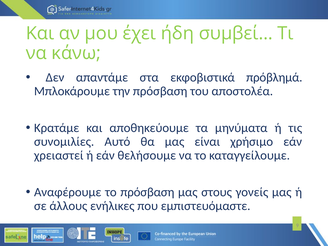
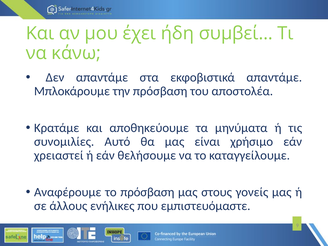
εκφοβιστικά πρόβληµά: πρόβληµά -> απαντάµε
